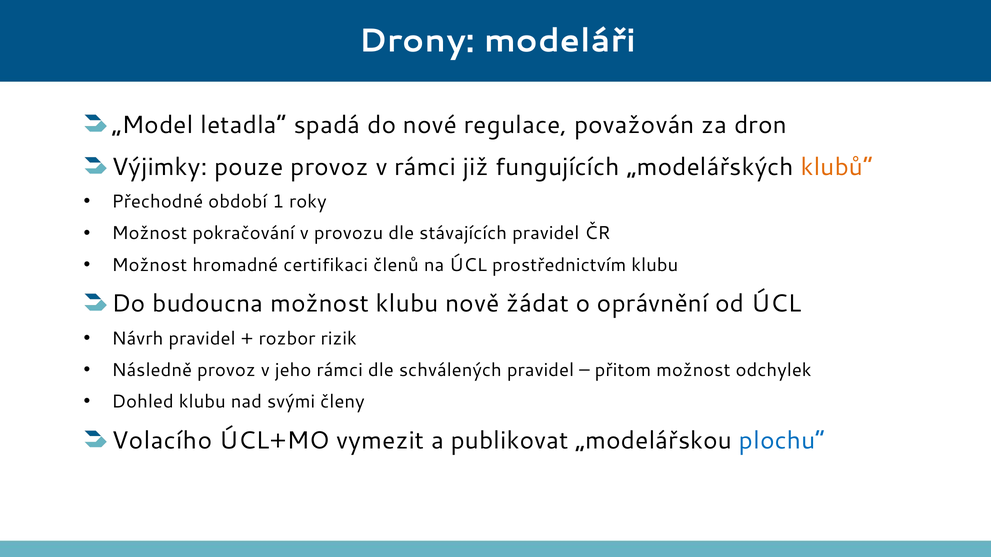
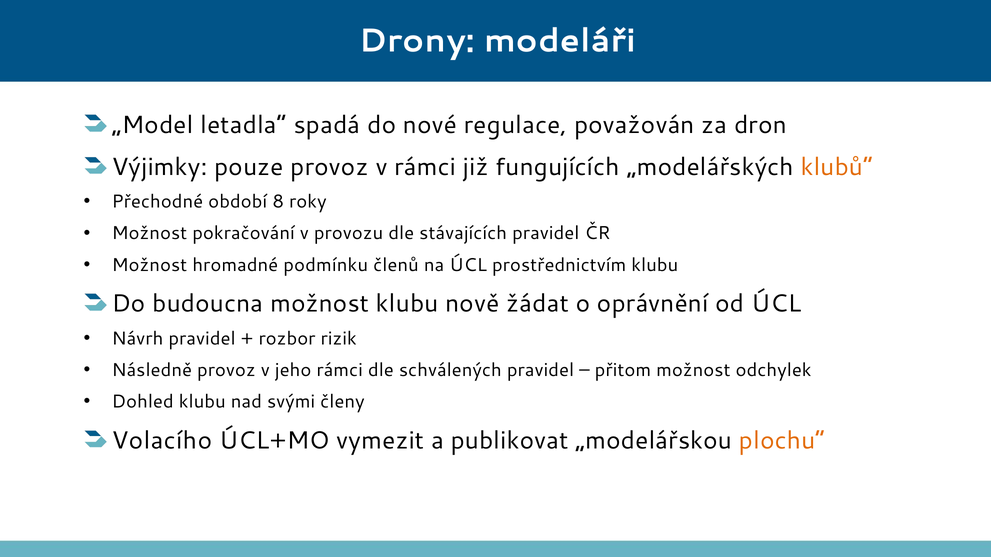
1: 1 -> 8
certifikaci: certifikaci -> podmínku
plochu“ colour: blue -> orange
